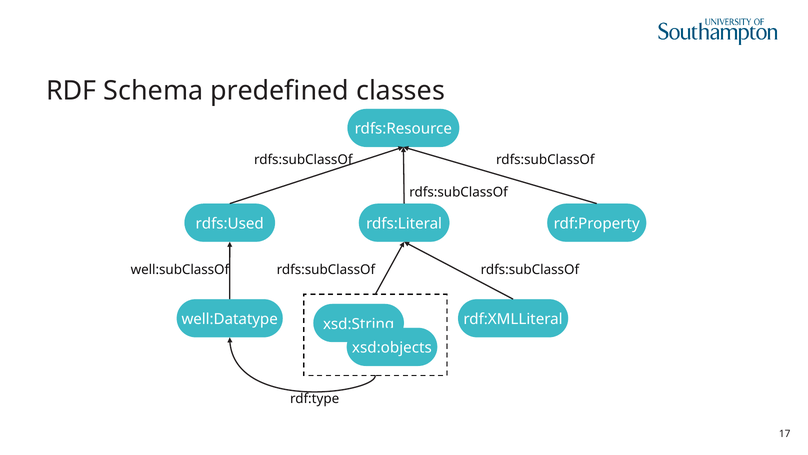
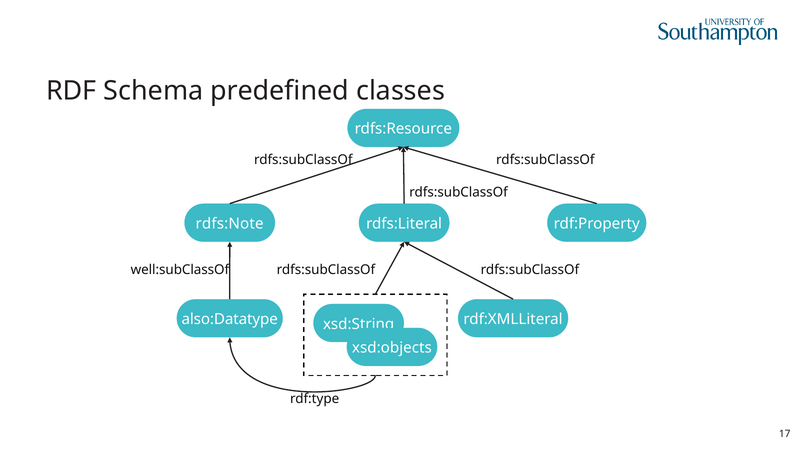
rdfs:Used: rdfs:Used -> rdfs:Note
well:Datatype: well:Datatype -> also:Datatype
